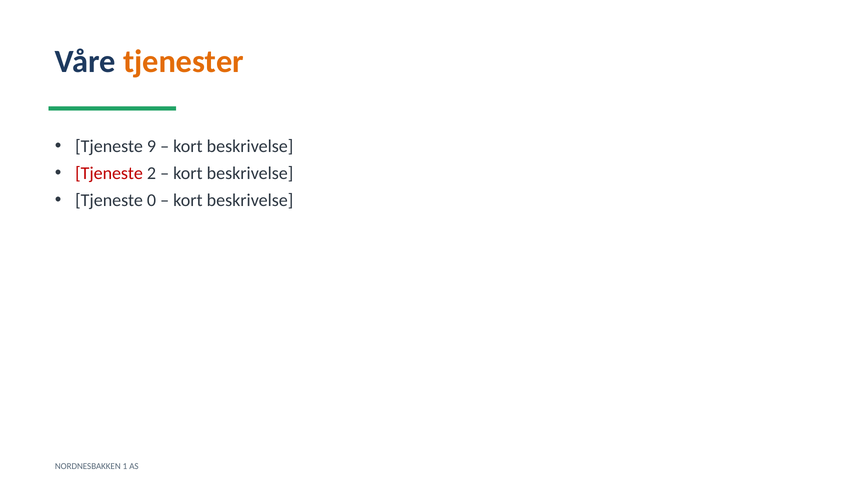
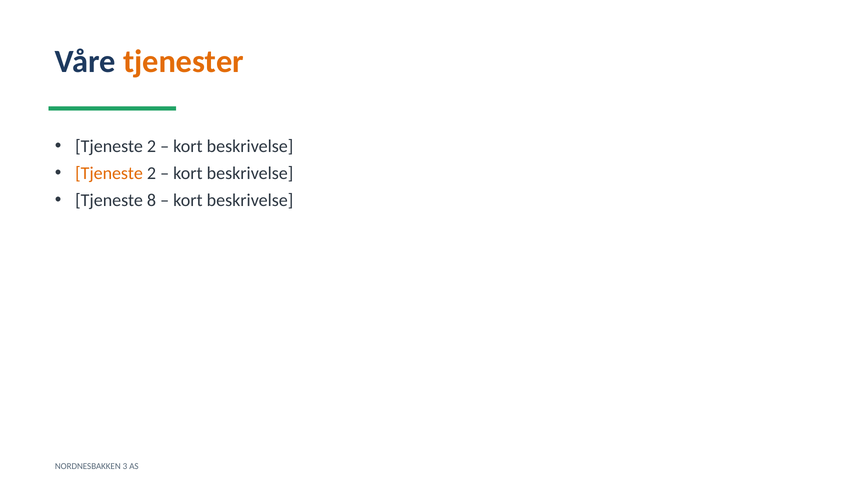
9 at (151, 146): 9 -> 2
Tjeneste at (109, 173) colour: red -> orange
0: 0 -> 8
1: 1 -> 3
